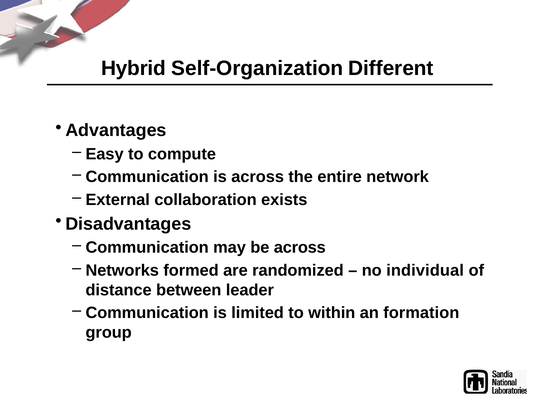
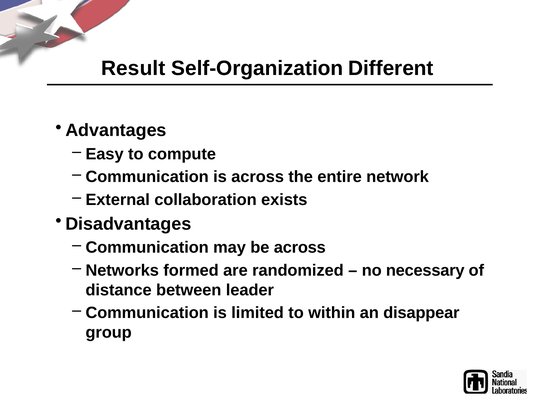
Hybrid: Hybrid -> Result
individual: individual -> necessary
formation: formation -> disappear
